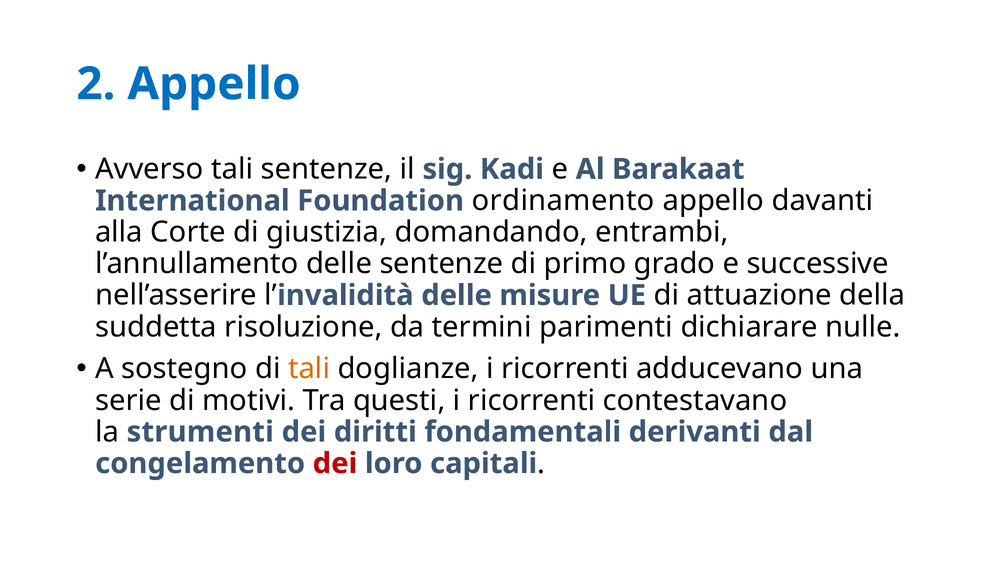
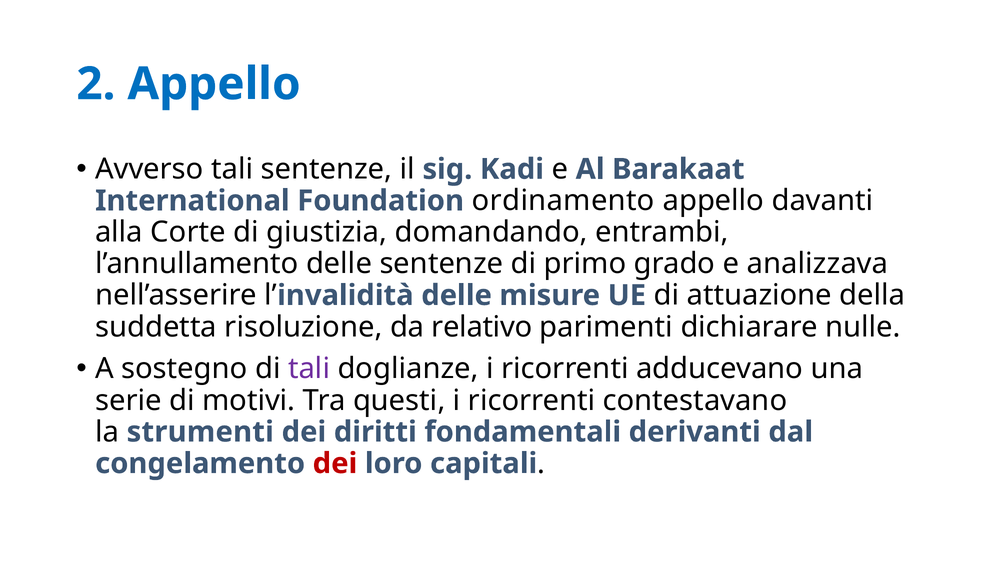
successive: successive -> analizzava
termini: termini -> relativo
tali at (309, 369) colour: orange -> purple
